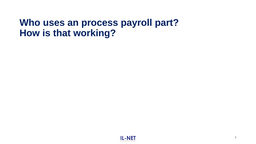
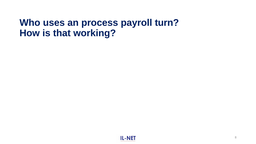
part: part -> turn
